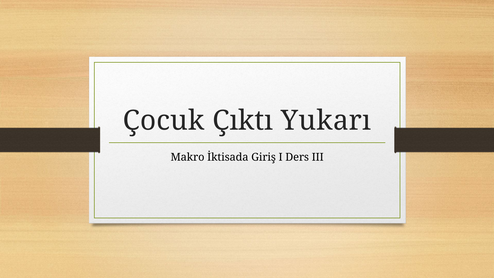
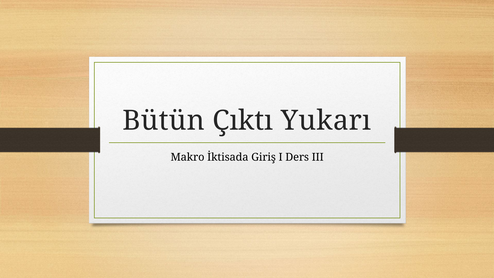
Çocuk: Çocuk -> Bütün
